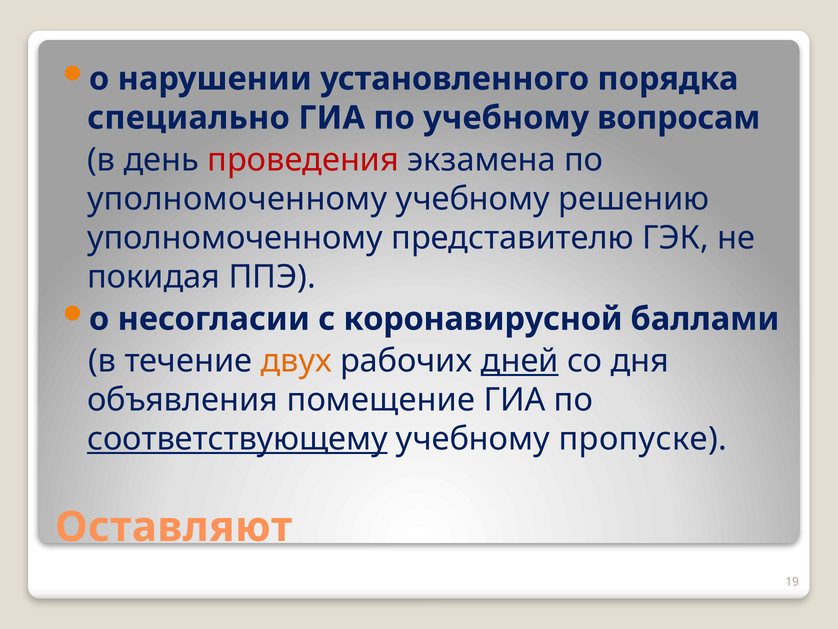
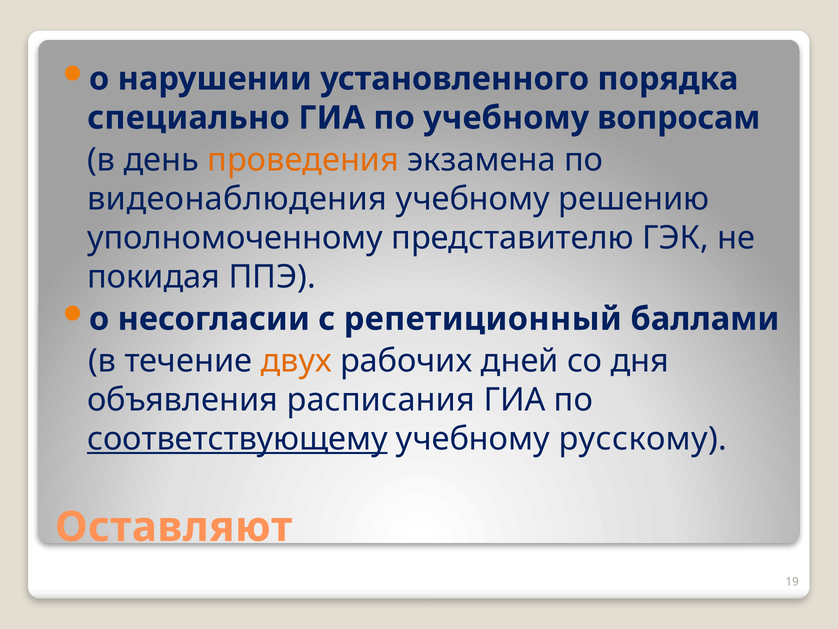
проведения colour: red -> orange
уполномоченному at (237, 199): уполномоченному -> видеонаблюдения
коронавирусной: коронавирусной -> репетиционный
дней underline: present -> none
помещение: помещение -> расписания
пропуске: пропуске -> русскому
